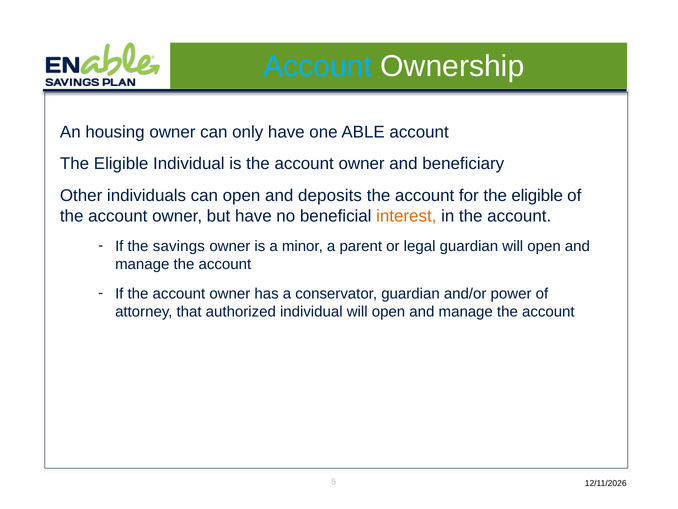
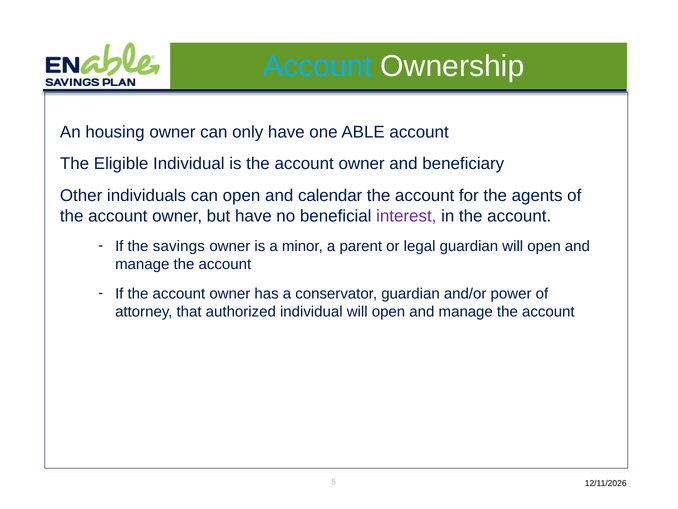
deposits: deposits -> calendar
for the eligible: eligible -> agents
interest colour: orange -> purple
